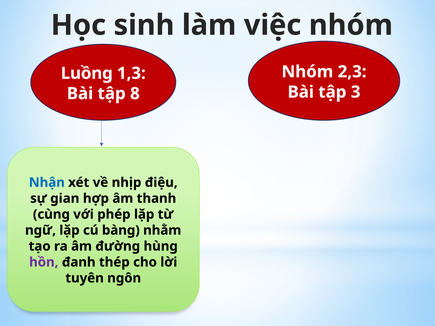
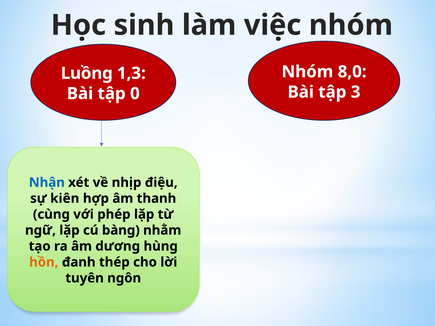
2,3: 2,3 -> 8,0
8: 8 -> 0
gian: gian -> kiên
đường: đường -> dương
hồn colour: purple -> orange
